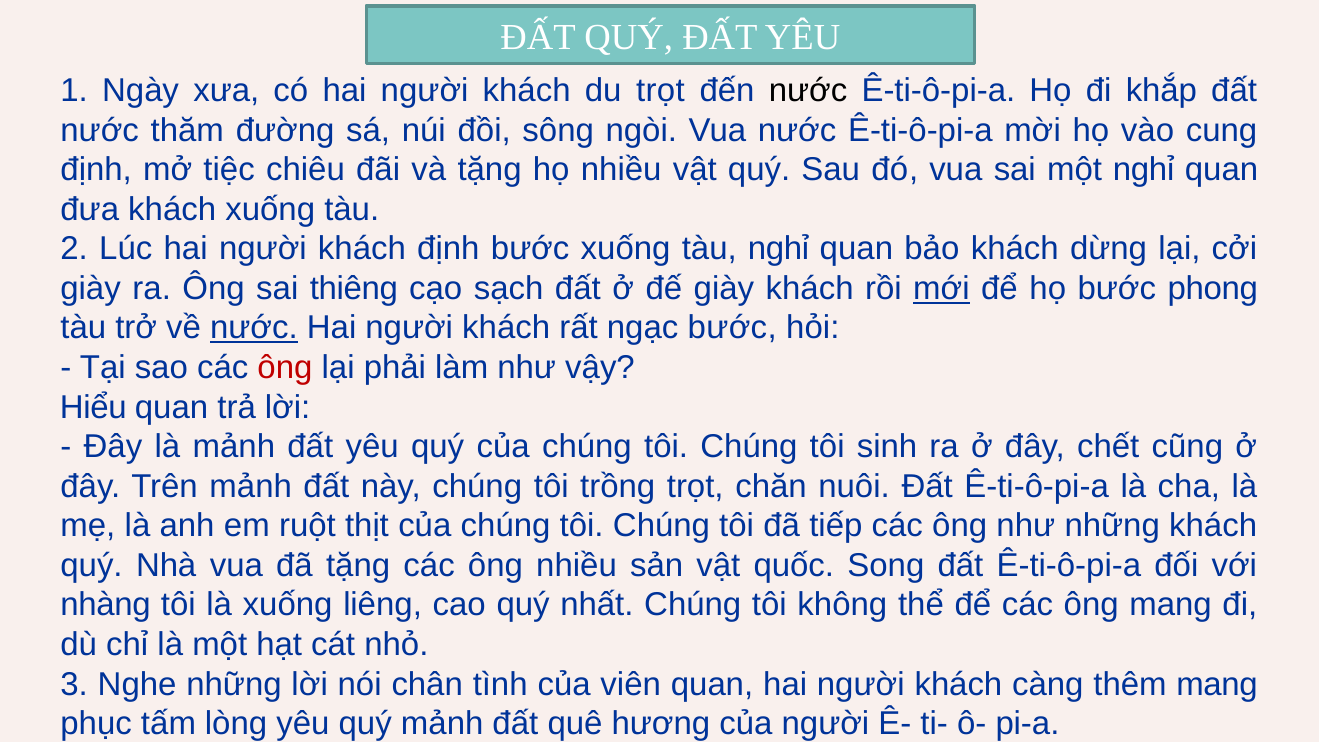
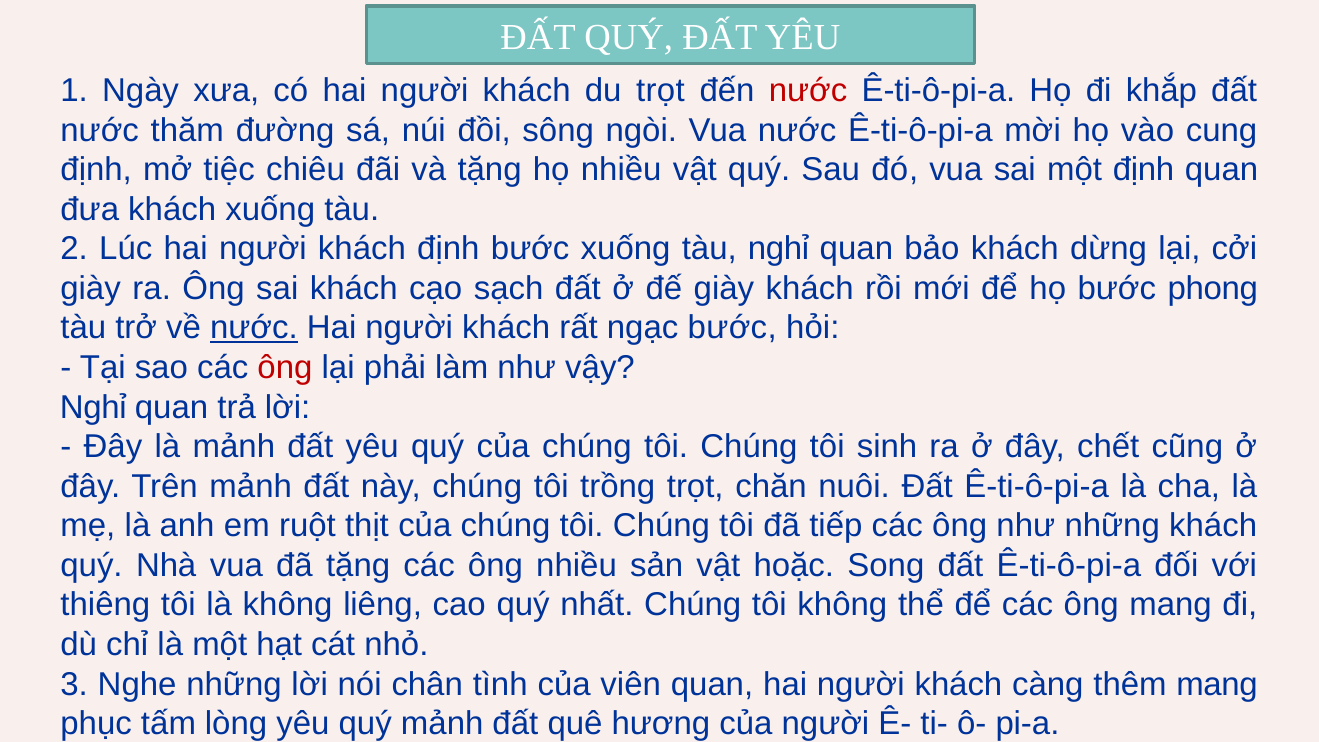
nước at (808, 91) colour: black -> red
một nghỉ: nghỉ -> định
sai thiêng: thiêng -> khách
mới underline: present -> none
Hiểu at (93, 407): Hiểu -> Nghỉ
quốc: quốc -> hoặc
nhàng: nhàng -> thiêng
là xuống: xuống -> không
